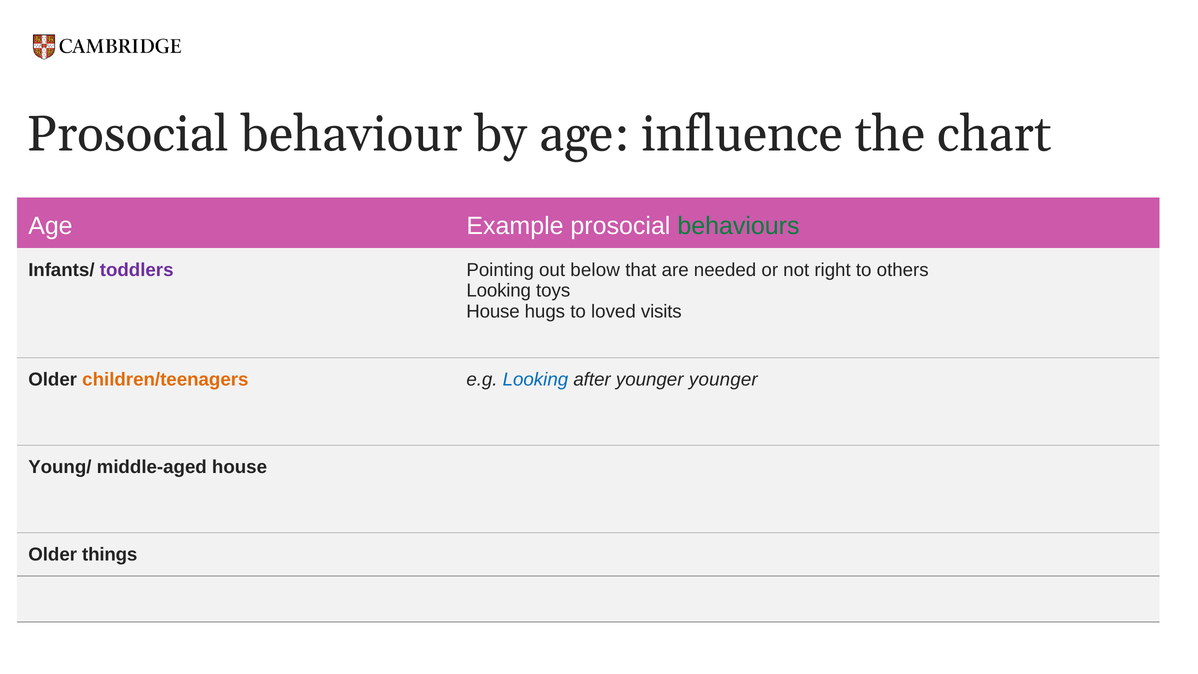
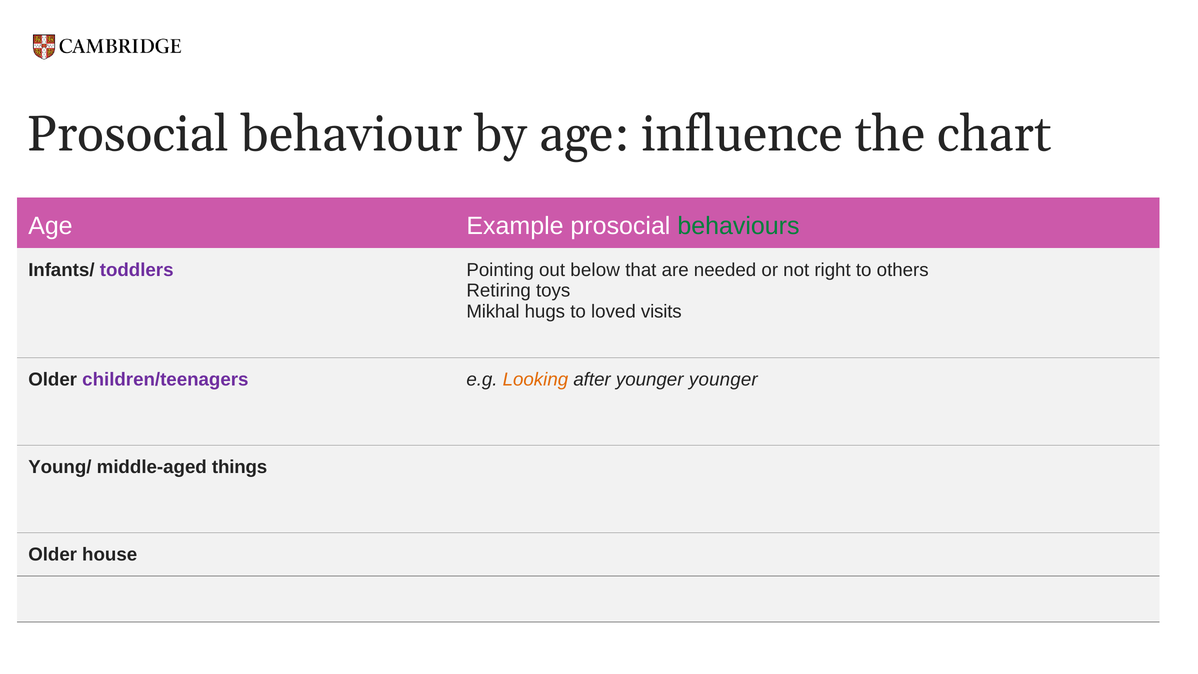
Looking at (499, 291): Looking -> Retiring
House at (493, 311): House -> Mikhal
children/teenagers colour: orange -> purple
Looking at (535, 380) colour: blue -> orange
middle-aged house: house -> things
things: things -> house
